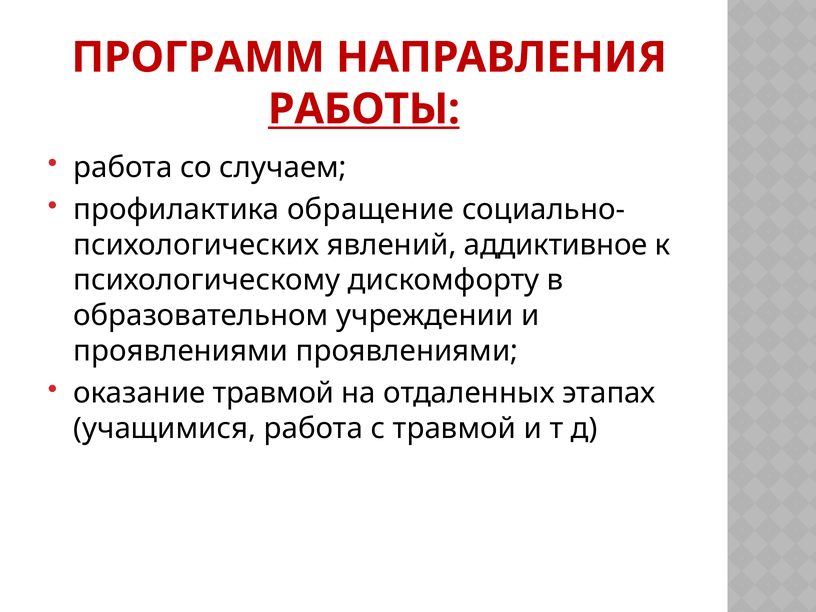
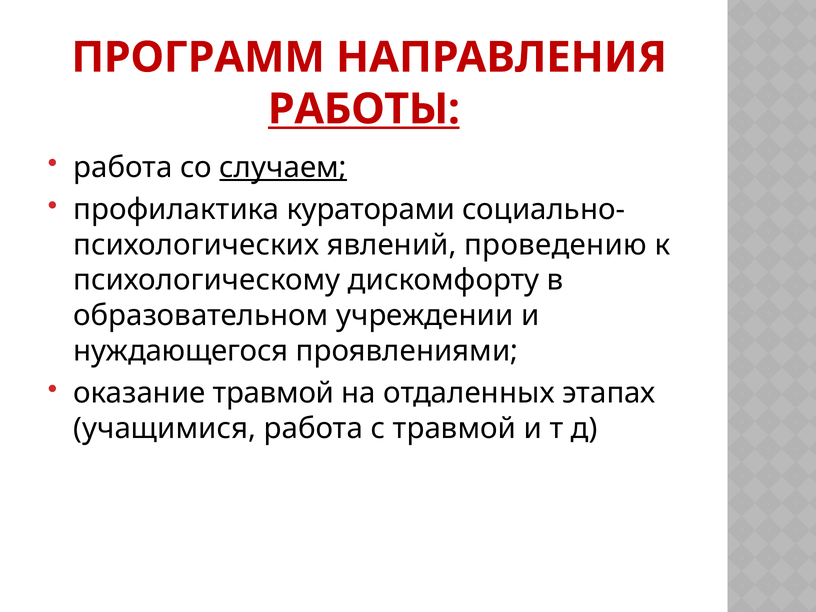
случаем underline: none -> present
обращение: обращение -> кураторами
аддиктивное: аддиктивное -> проведению
проявлениями at (181, 351): проявлениями -> нуждающегося
